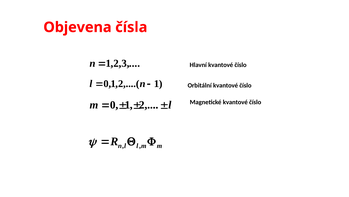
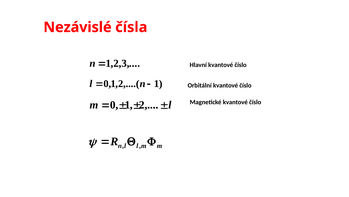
Objevena: Objevena -> Nezávislé
